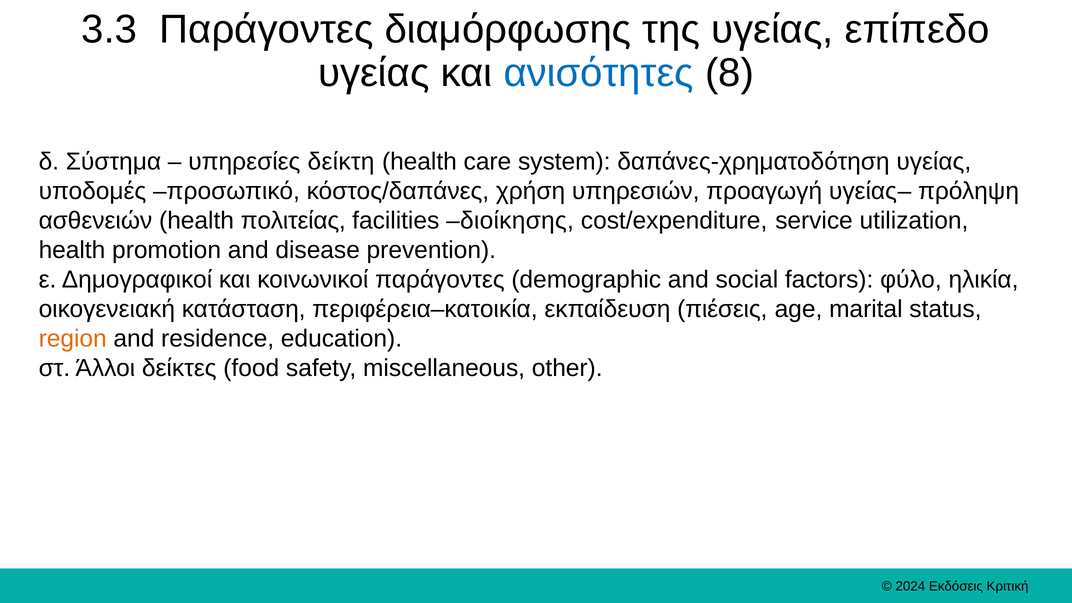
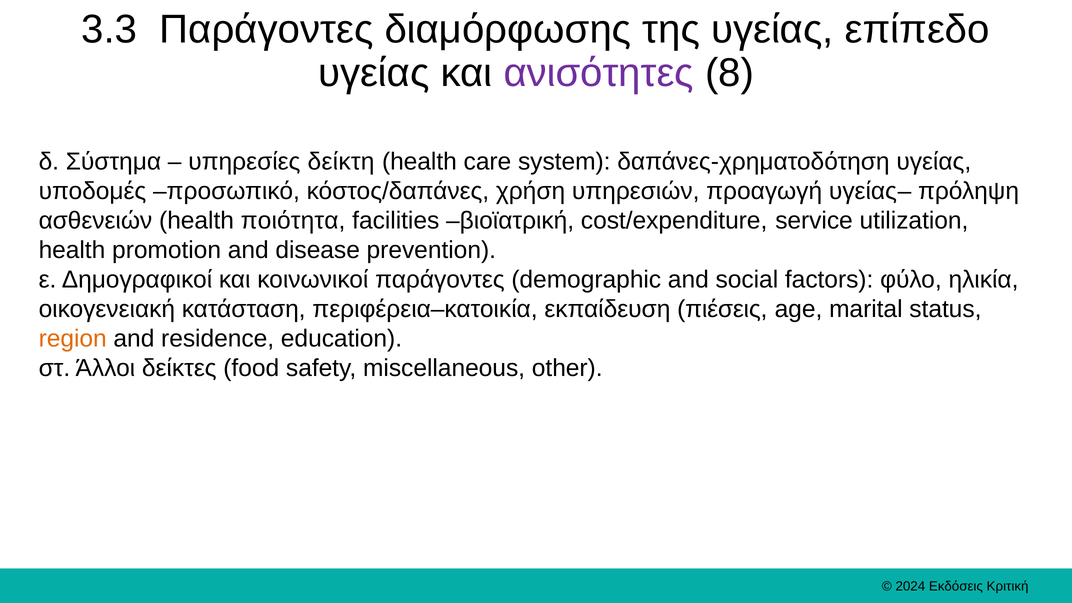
ανισότητες colour: blue -> purple
πολιτείας: πολιτείας -> ποιότητα
διοίκησης: διοίκησης -> βιοϊατρική
